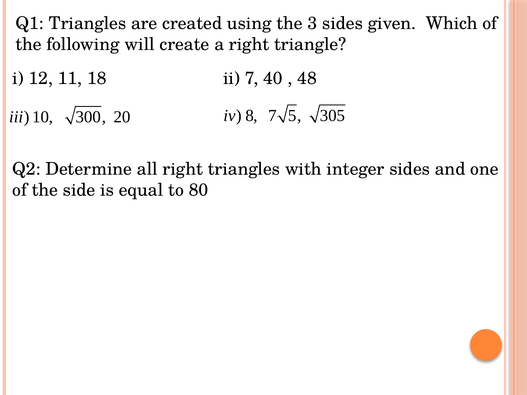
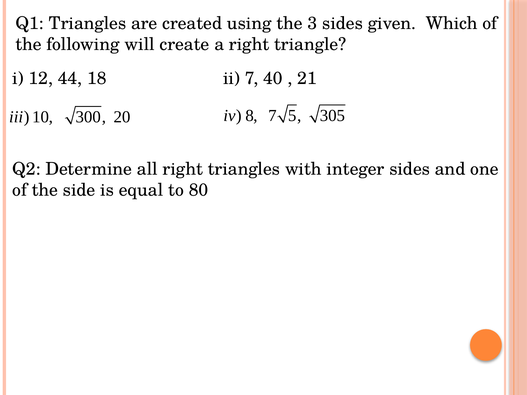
11: 11 -> 44
48: 48 -> 21
